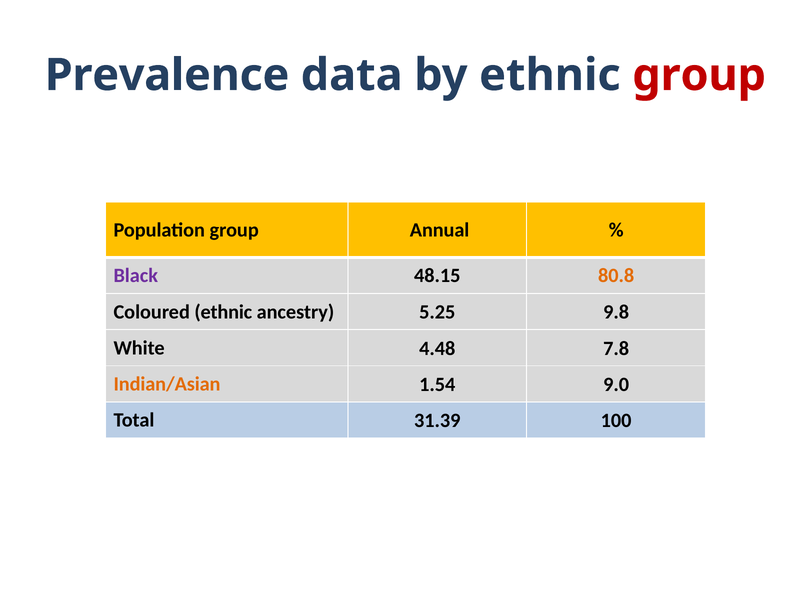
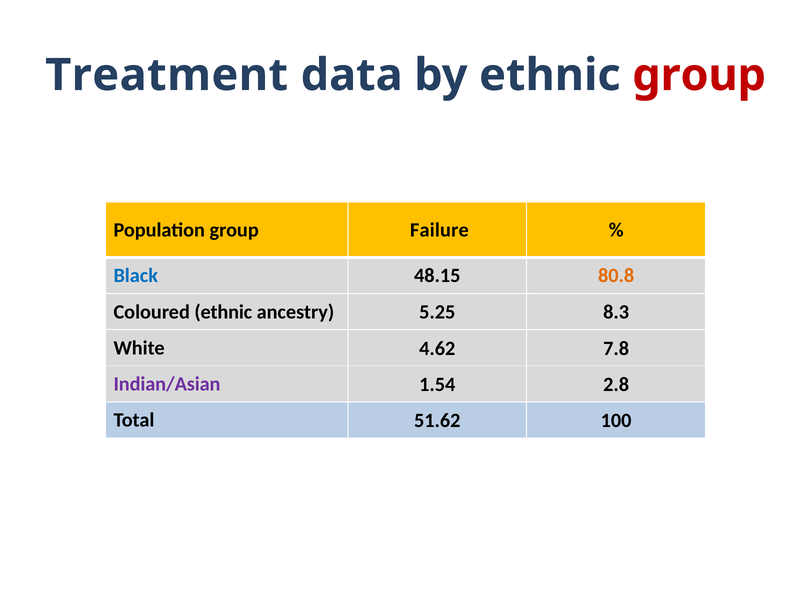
Prevalence: Prevalence -> Treatment
Annual: Annual -> Failure
Black colour: purple -> blue
9.8: 9.8 -> 8.3
4.48: 4.48 -> 4.62
Indian/Asian colour: orange -> purple
9.0: 9.0 -> 2.8
31.39: 31.39 -> 51.62
